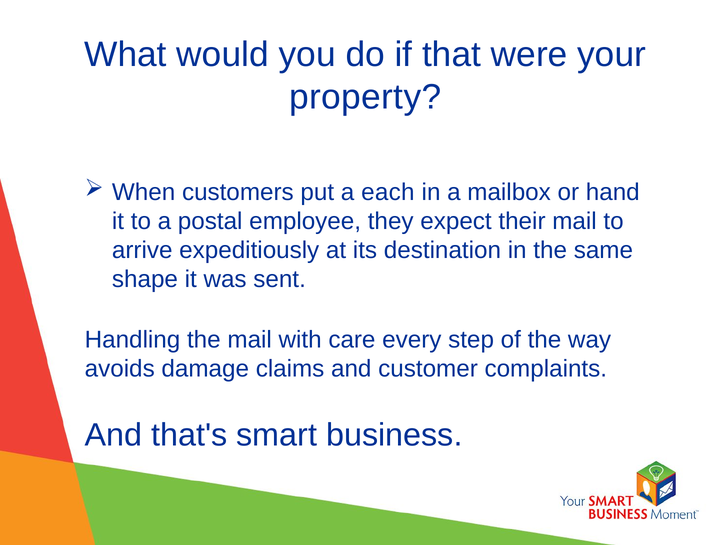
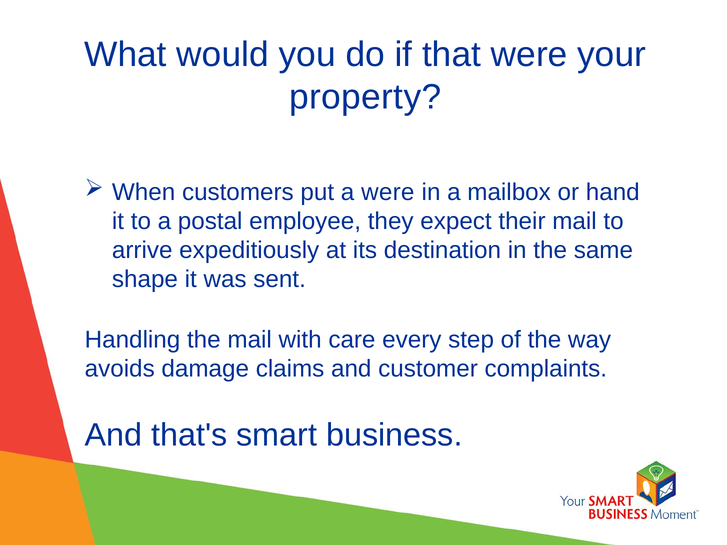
a each: each -> were
